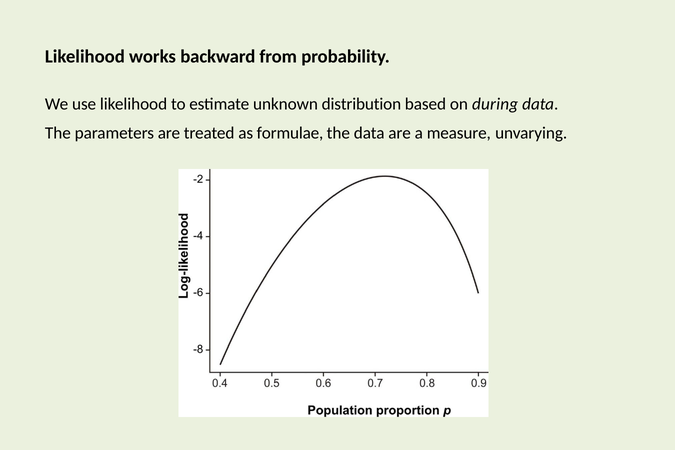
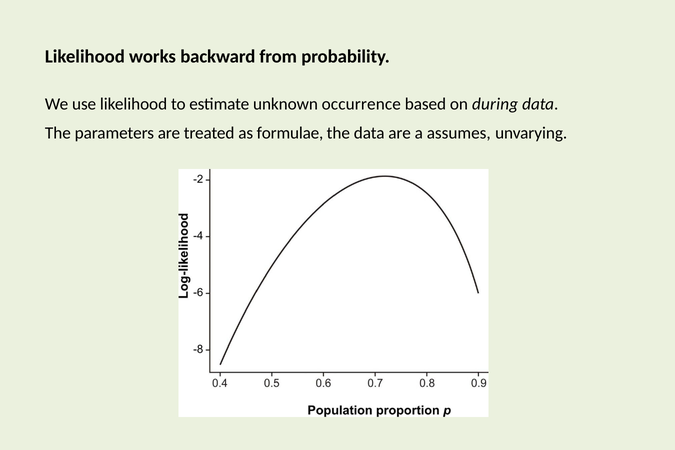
distribution: distribution -> occurrence
measure: measure -> assumes
